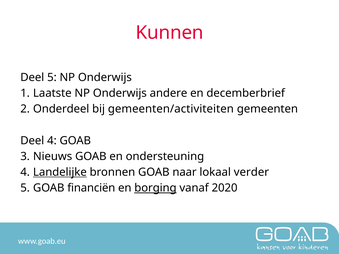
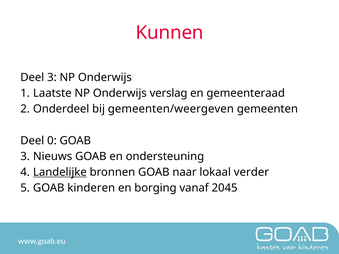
Deel 5: 5 -> 3
andere: andere -> verslag
decemberbrief: decemberbrief -> gemeenteraad
gemeenten/activiteiten: gemeenten/activiteiten -> gemeenten/weergeven
Deel 4: 4 -> 0
financiën: financiën -> kinderen
borging underline: present -> none
2020: 2020 -> 2045
